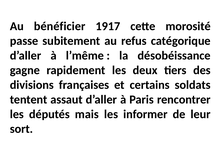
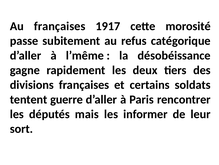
Au bénéficier: bénéficier -> françaises
assaut: assaut -> guerre
